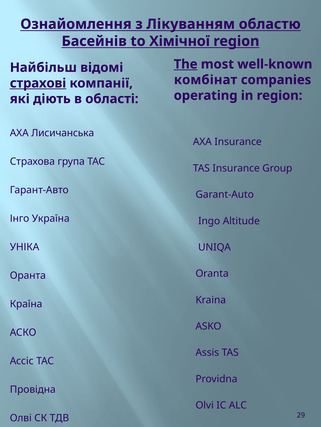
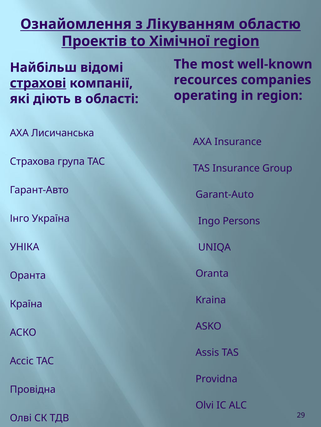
Басейнів: Басейнів -> Проектів
The underline: present -> none
комбінат: комбінат -> recources
Altitude: Altitude -> Persons
